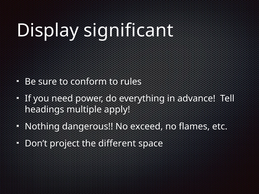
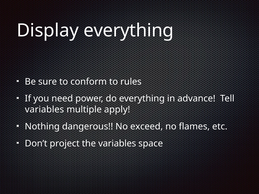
Display significant: significant -> everything
headings at (44, 110): headings -> variables
the different: different -> variables
